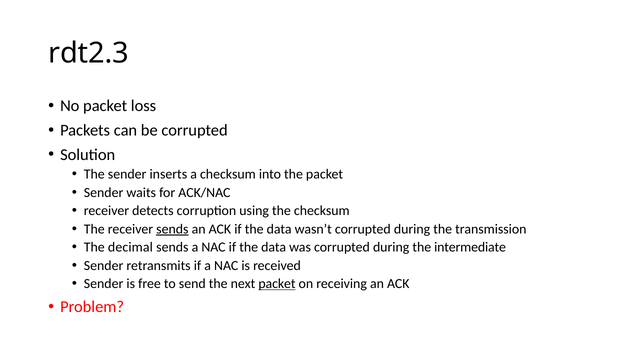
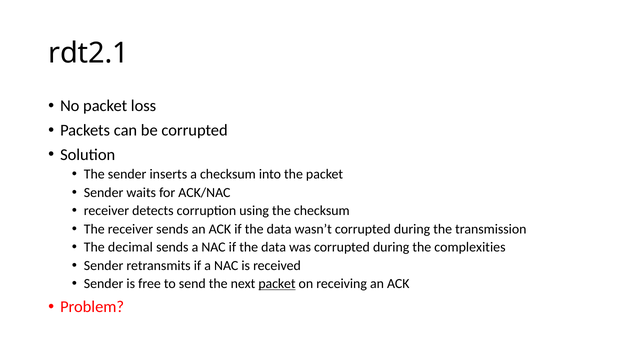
rdt2.3: rdt2.3 -> rdt2.1
sends at (172, 229) underline: present -> none
intermediate: intermediate -> complexities
